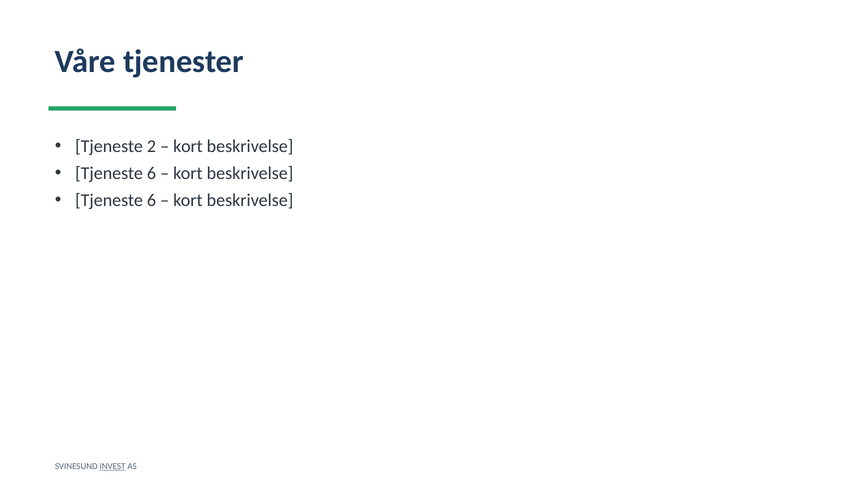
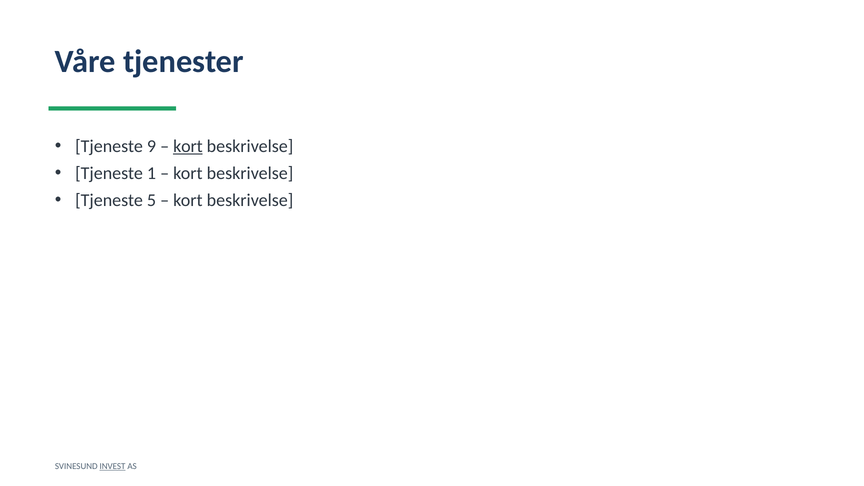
2: 2 -> 9
kort at (188, 146) underline: none -> present
6 at (151, 173): 6 -> 1
6 at (151, 200): 6 -> 5
